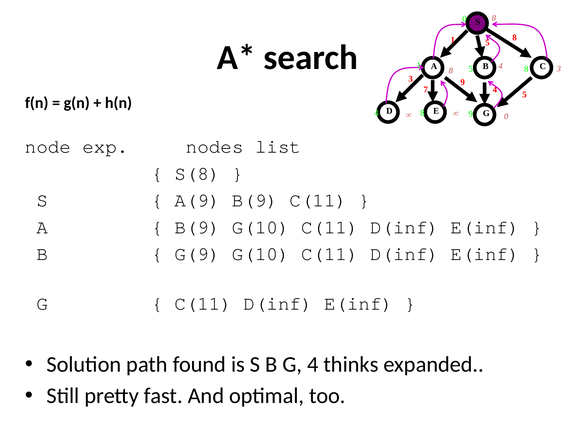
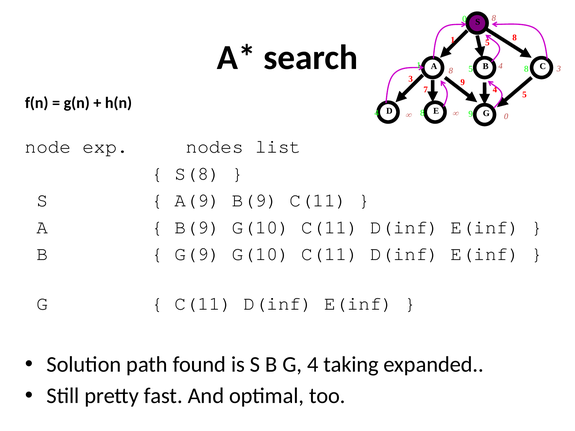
thinks: thinks -> taking
